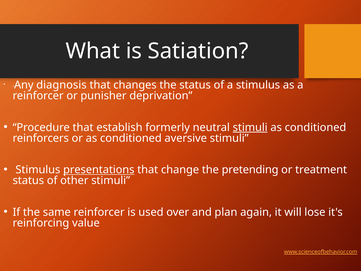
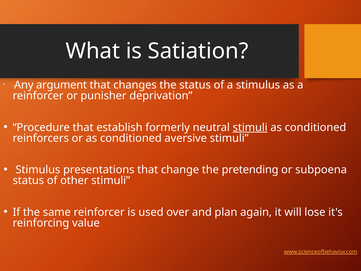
diagnosis: diagnosis -> argument
presentations underline: present -> none
treatment: treatment -> subpoena
